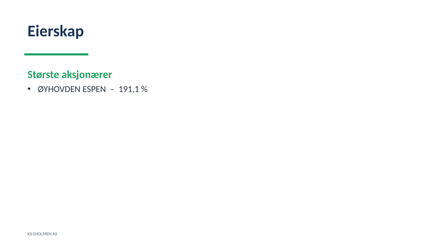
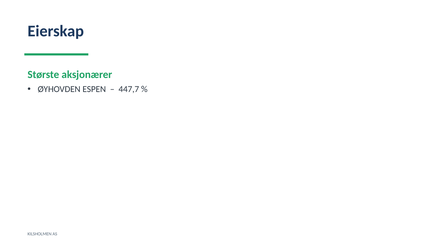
191,1: 191,1 -> 447,7
